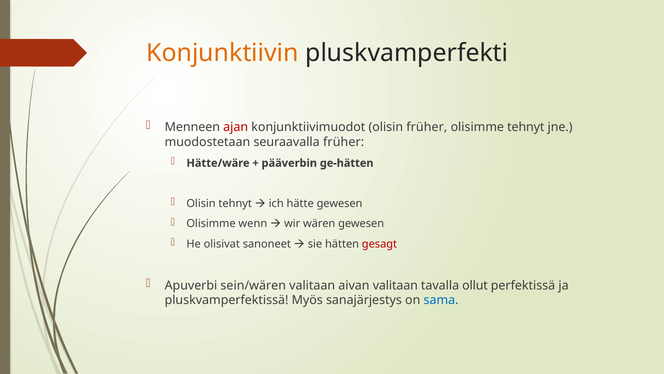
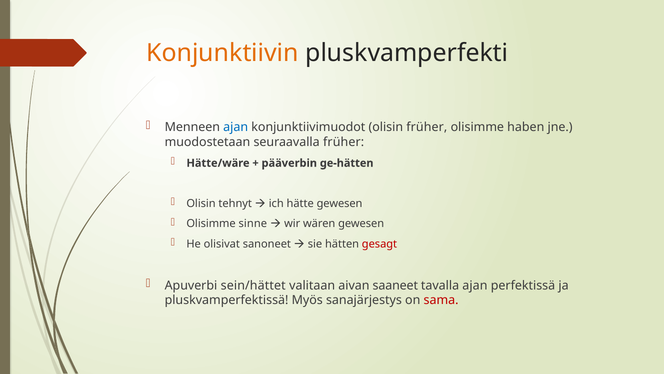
ajan at (236, 127) colour: red -> blue
olisimme tehnyt: tehnyt -> haben
wenn: wenn -> sinne
sein/wären: sein/wären -> sein/hättet
aivan valitaan: valitaan -> saaneet
tavalla ollut: ollut -> ajan
sama colour: blue -> red
